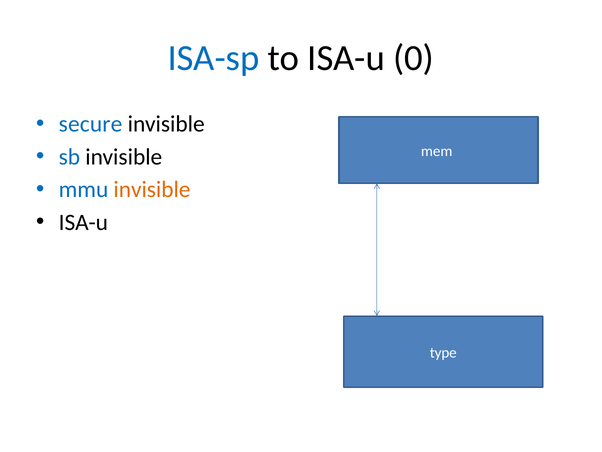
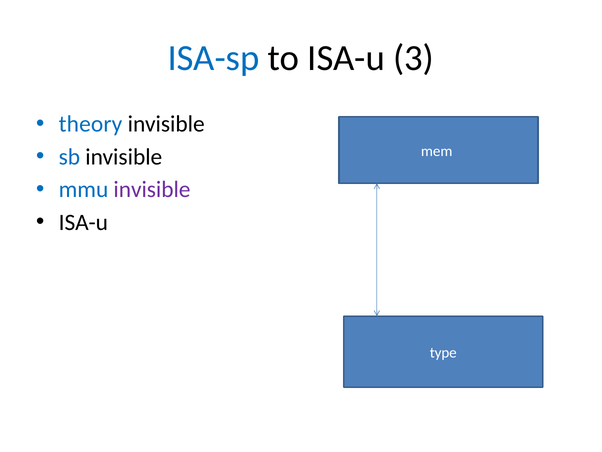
0: 0 -> 3
secure: secure -> theory
invisible at (152, 189) colour: orange -> purple
